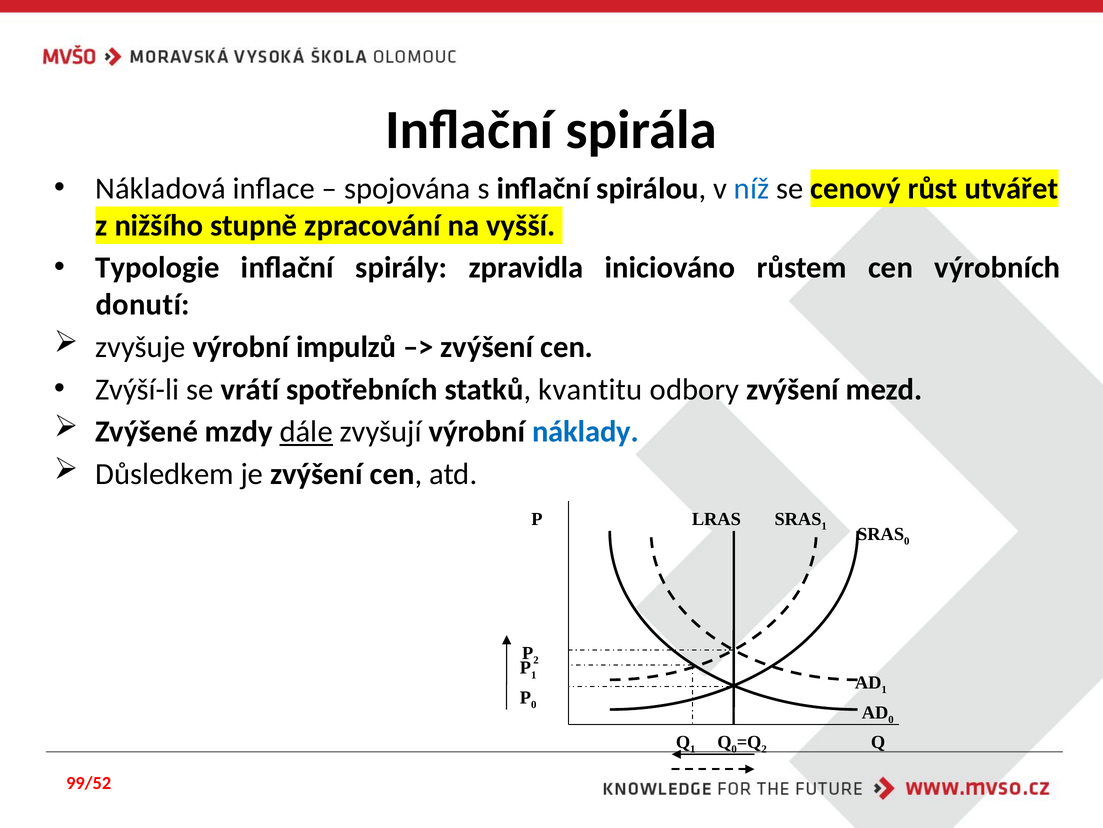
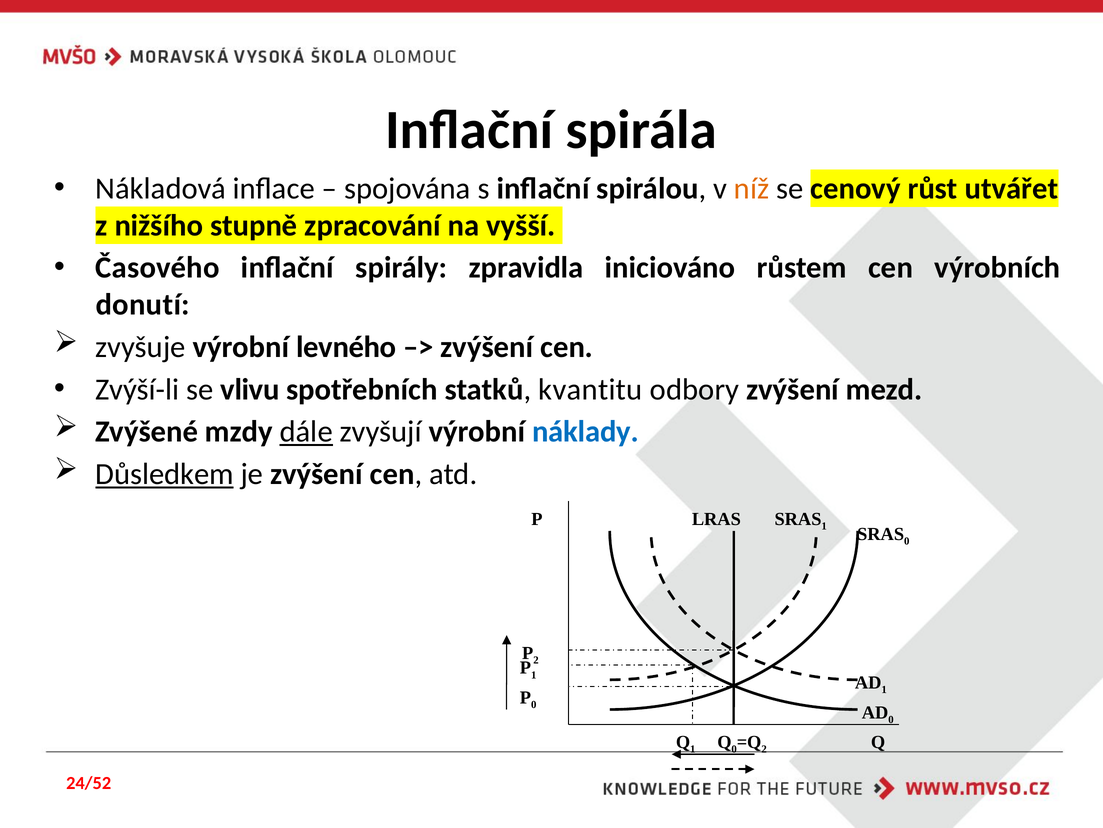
níž colour: blue -> orange
Typologie: Typologie -> Časového
impulzů: impulzů -> levného
vrátí: vrátí -> vlivu
Důsledkem underline: none -> present
99/52: 99/52 -> 24/52
